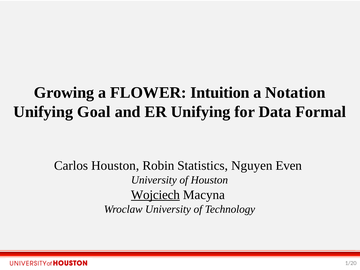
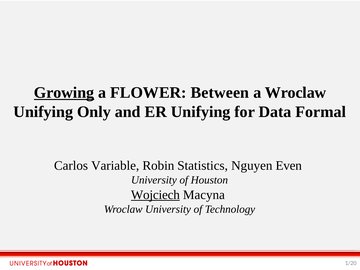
Growing underline: none -> present
Intuition: Intuition -> Between
a Notation: Notation -> Wroclaw
Goal: Goal -> Only
Carlos Houston: Houston -> Variable
